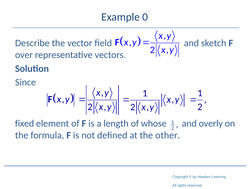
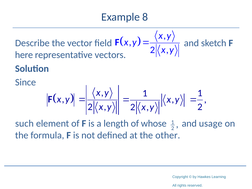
0: 0 -> 8
over: over -> here
fixed: fixed -> such
overly: overly -> usage
